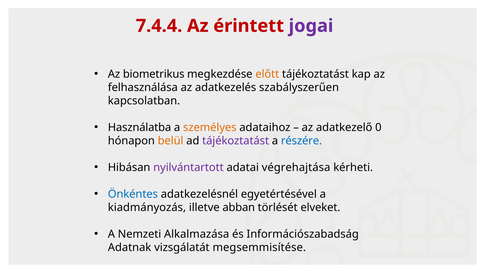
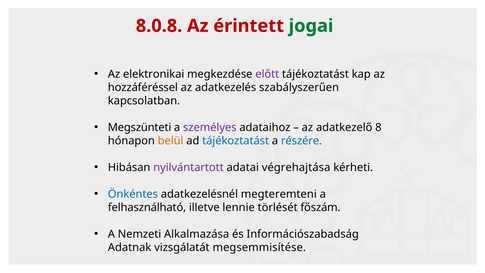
7.4.4: 7.4.4 -> 8.0.8
jogai colour: purple -> green
biometrikus: biometrikus -> elektronikai
előtt colour: orange -> purple
felhasználása: felhasználása -> hozzáféréssel
Használatba: Használatba -> Megszünteti
személyes colour: orange -> purple
0: 0 -> 8
tájékoztatást at (236, 141) colour: purple -> blue
egyetértésével: egyetértésével -> megteremteni
kiadmányozás: kiadmányozás -> felhasználható
abban: abban -> lennie
elveket: elveket -> főszám
